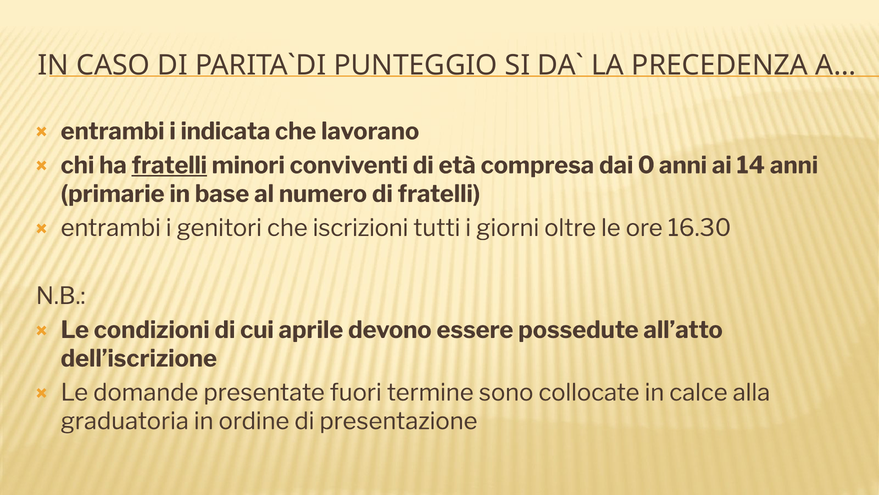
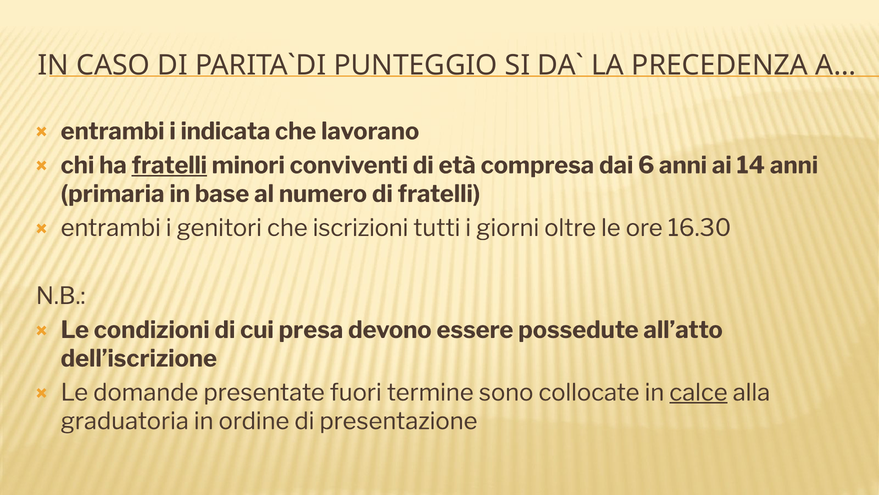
0: 0 -> 6
primarie: primarie -> primaria
aprile: aprile -> presa
calce underline: none -> present
